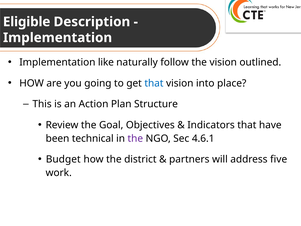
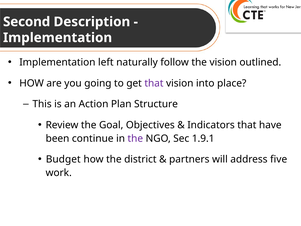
Eligible: Eligible -> Second
like: like -> left
that at (154, 83) colour: blue -> purple
technical: technical -> continue
4.6.1: 4.6.1 -> 1.9.1
